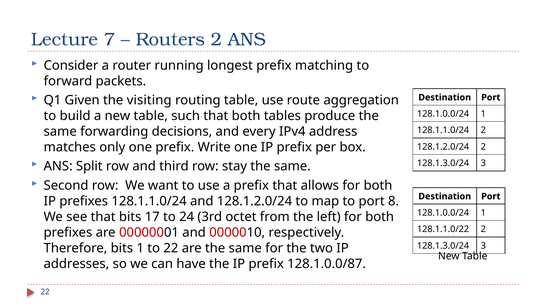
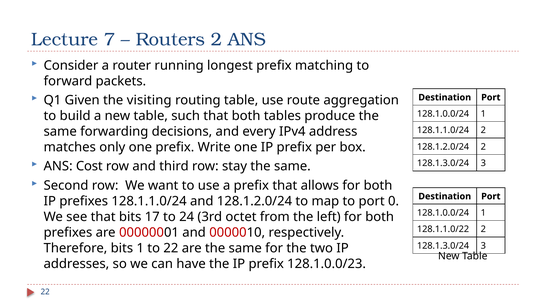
Split: Split -> Cost
8: 8 -> 0
128.1.0.0/87: 128.1.0.0/87 -> 128.1.0.0/23
